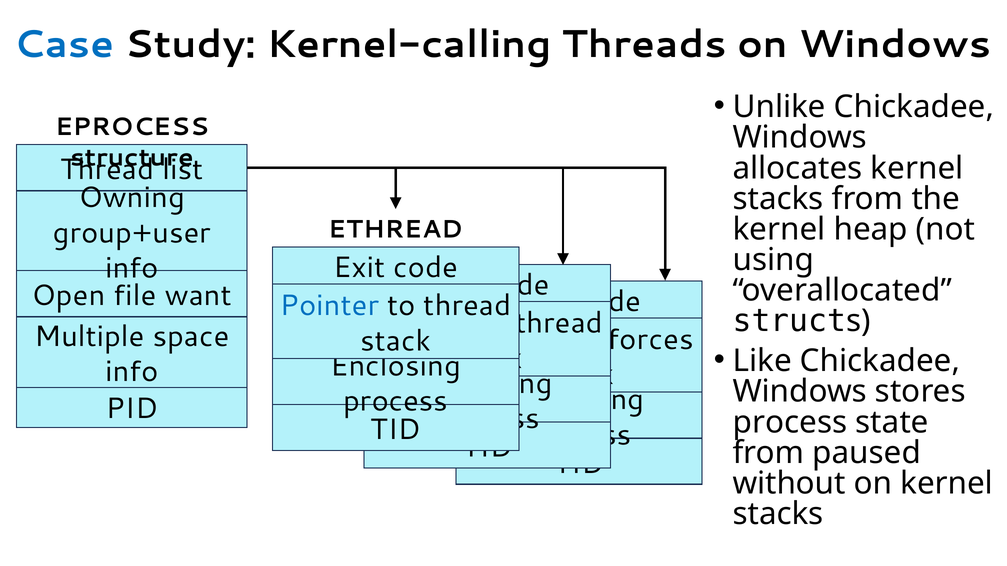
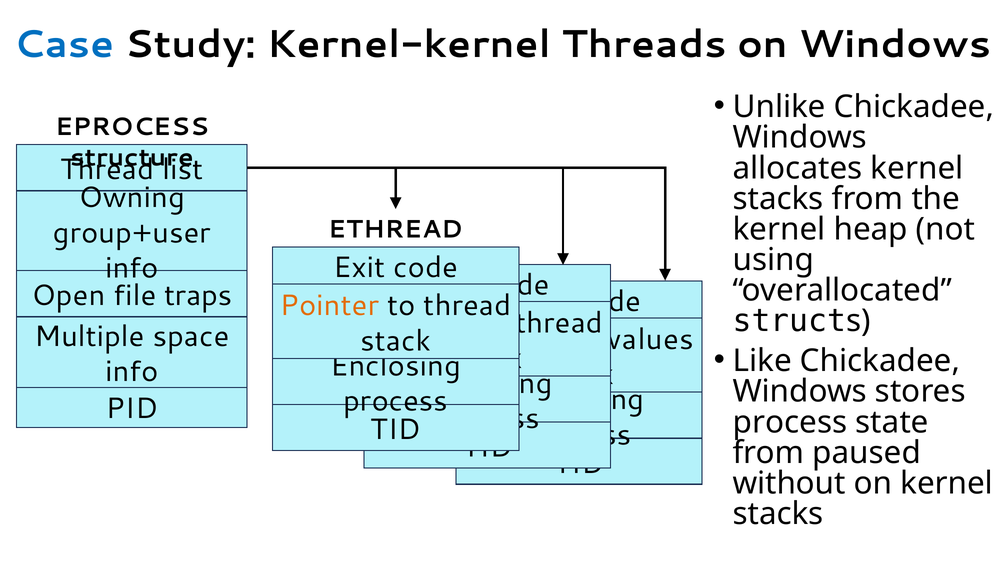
Kernel-calling: Kernel-calling -> Kernel-kernel
want: want -> traps
Pointer at (330, 306) colour: blue -> orange
forces: forces -> values
